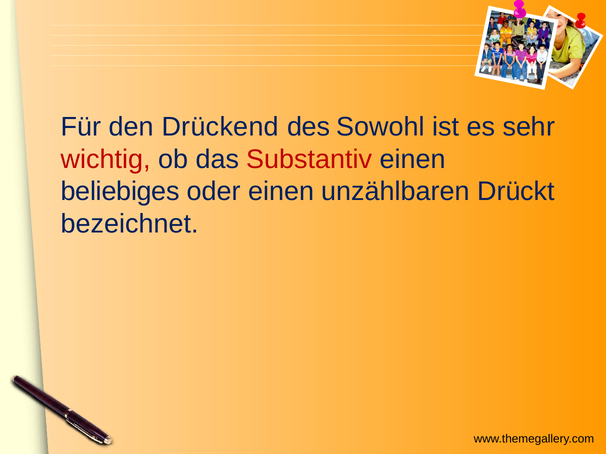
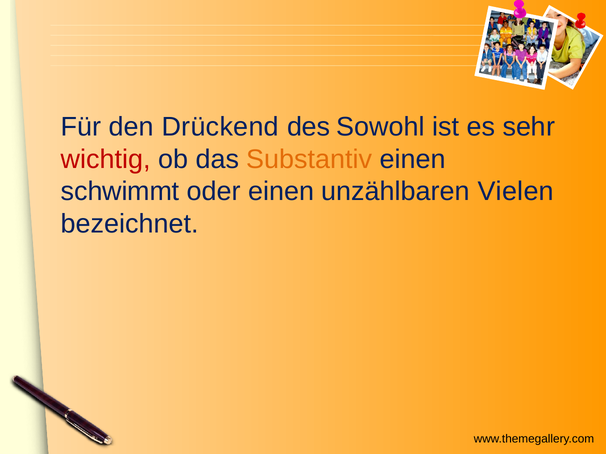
Substantiv colour: red -> orange
beliebiges: beliebiges -> schwimmt
Drückt: Drückt -> Vielen
